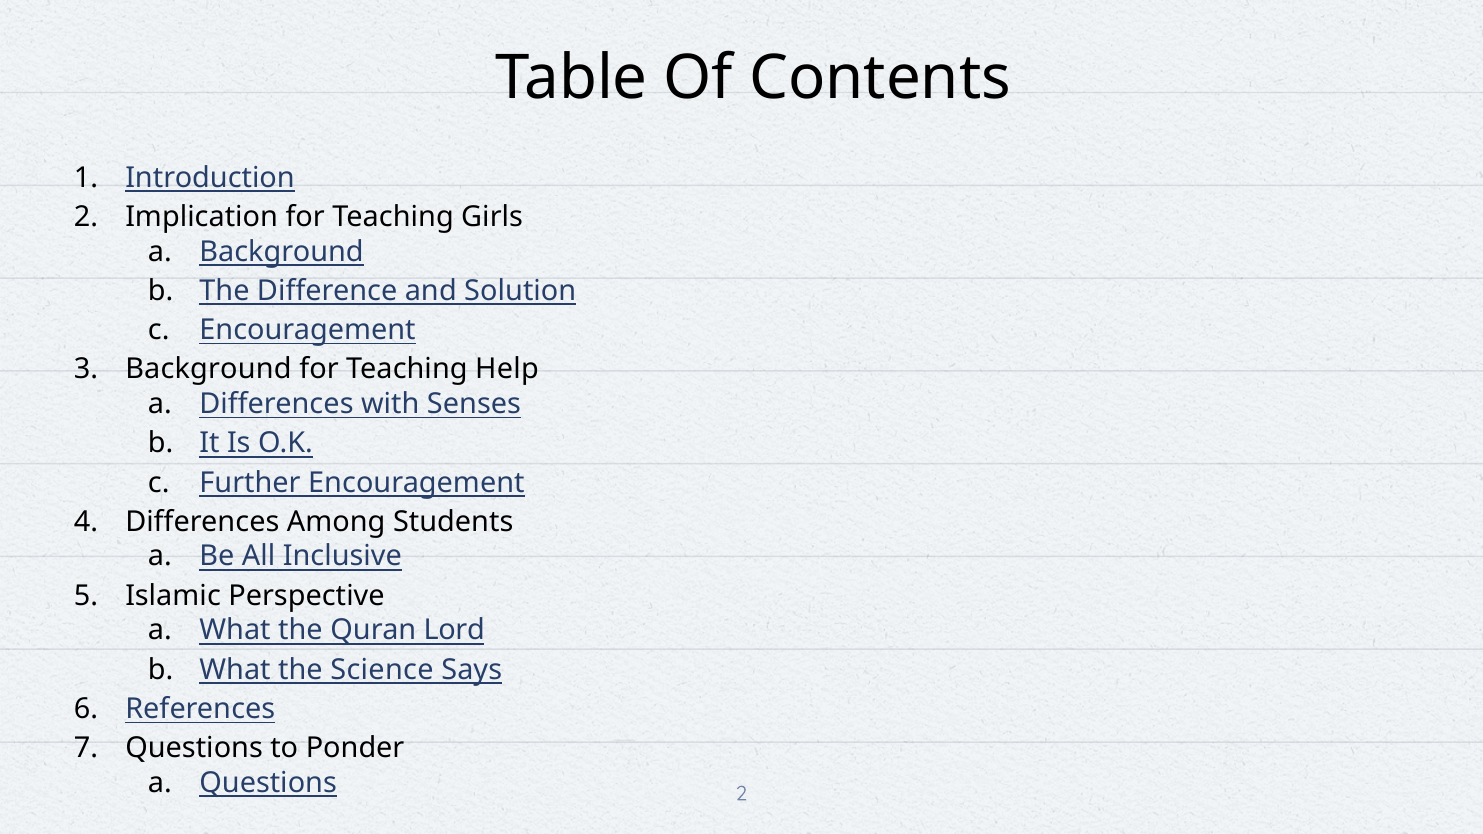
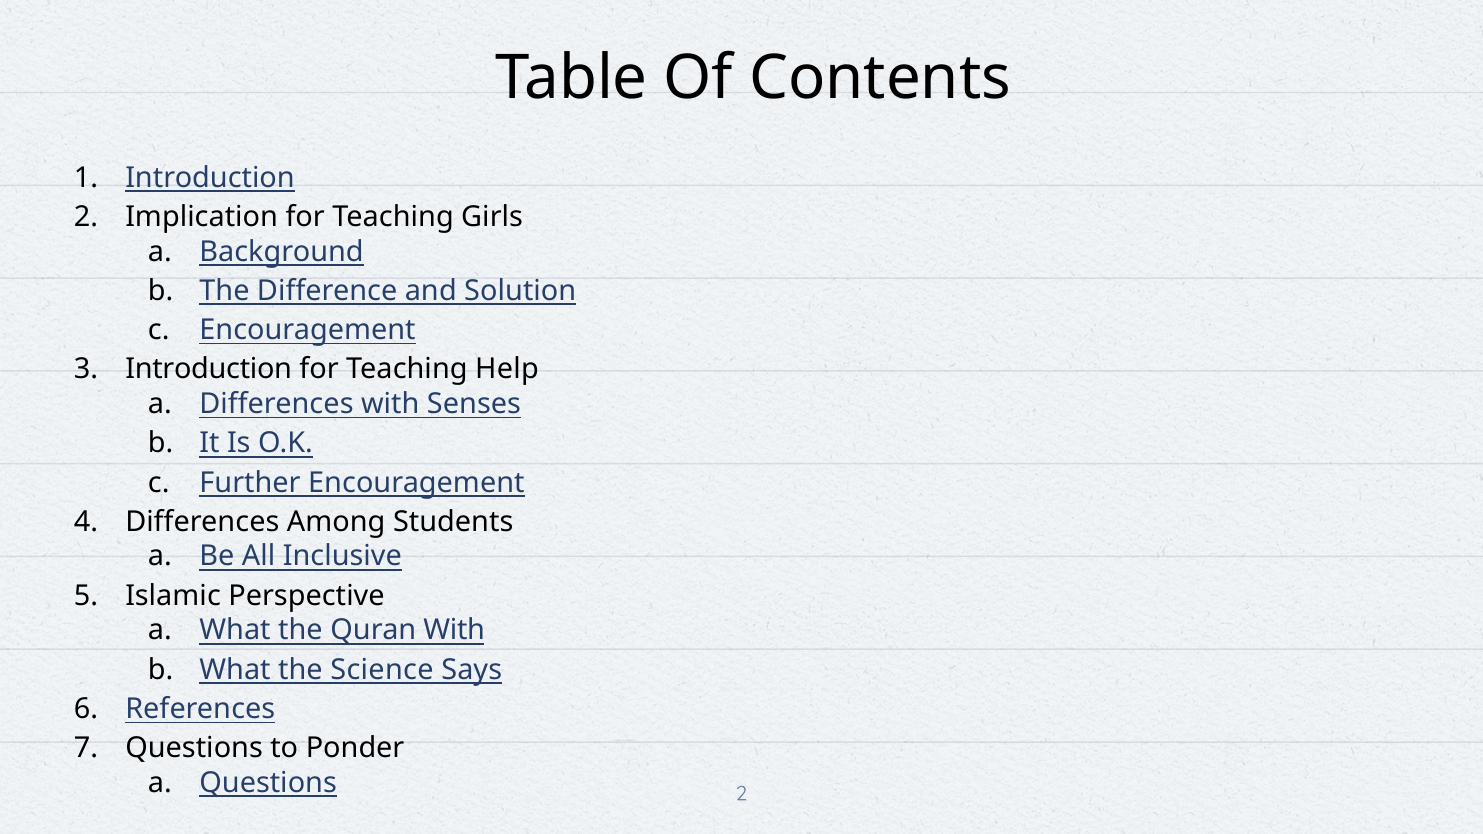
Background at (208, 369): Background -> Introduction
Quran Lord: Lord -> With
